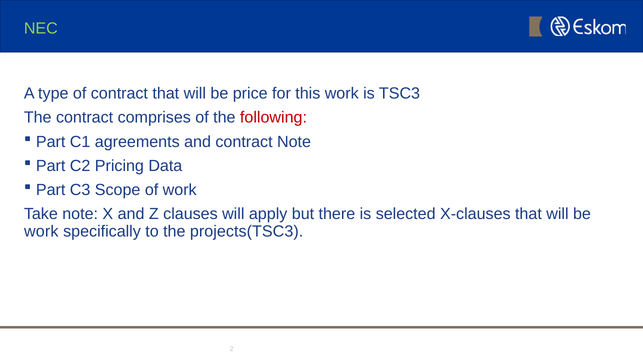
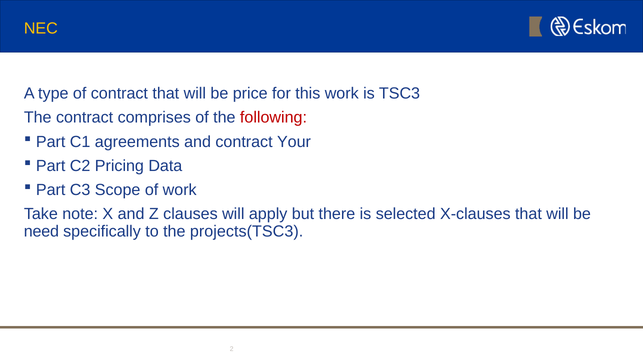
NEC colour: light green -> yellow
contract Note: Note -> Your
work at (41, 231): work -> need
